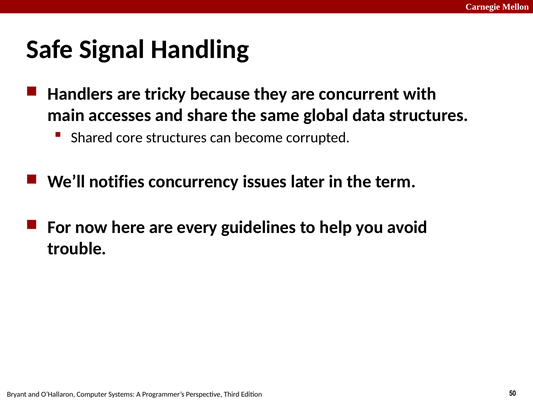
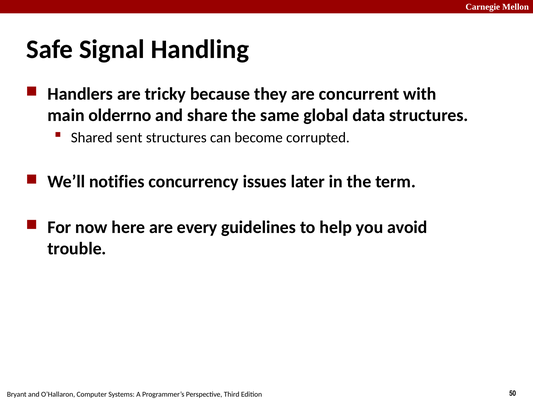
accesses: accesses -> olderrno
core: core -> sent
